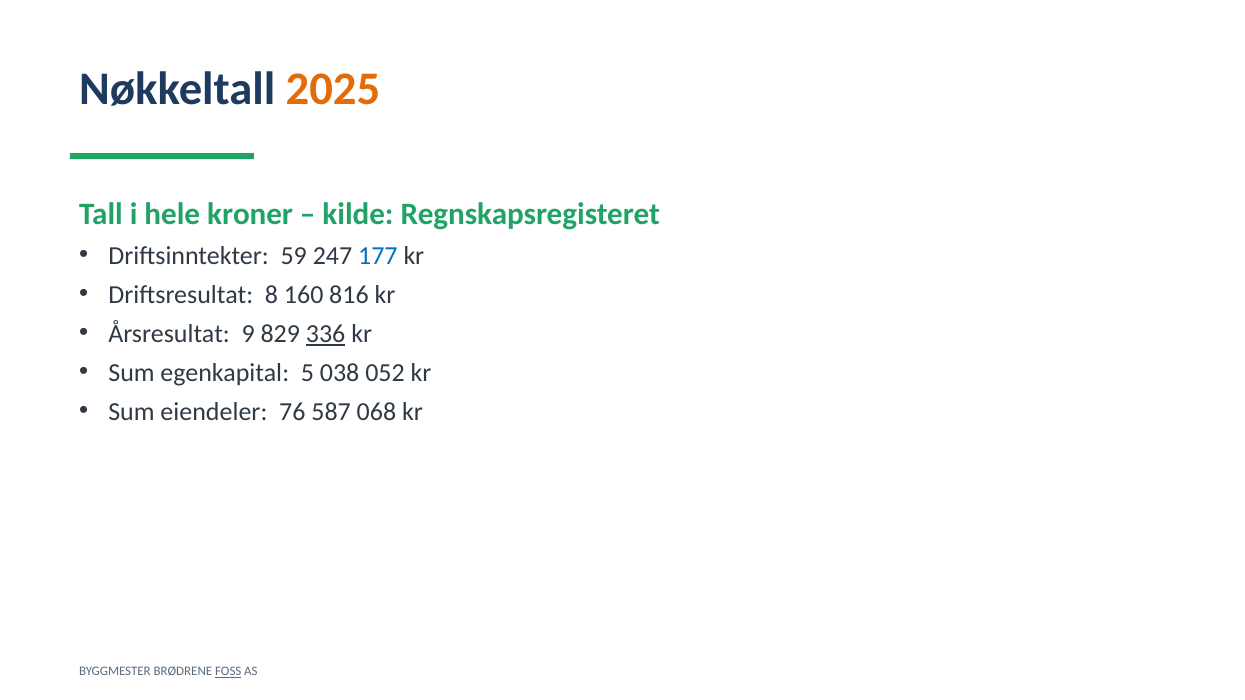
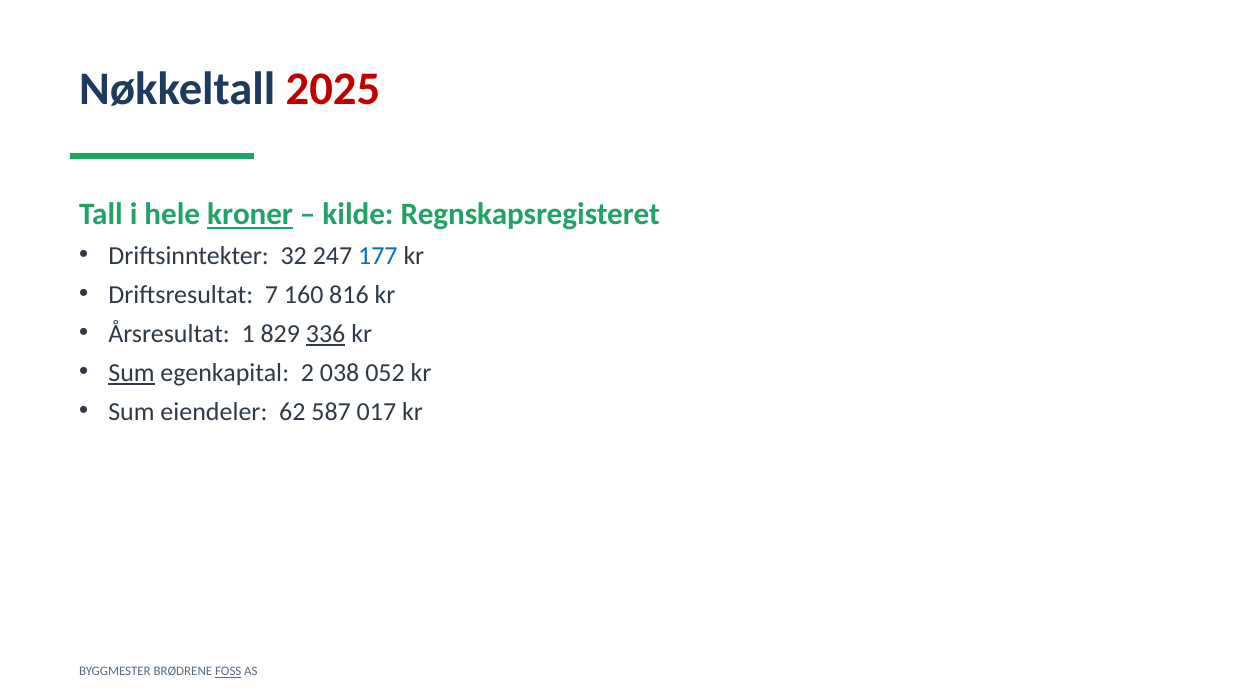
2025 colour: orange -> red
kroner underline: none -> present
59: 59 -> 32
8: 8 -> 7
9: 9 -> 1
Sum at (132, 373) underline: none -> present
5: 5 -> 2
76: 76 -> 62
068: 068 -> 017
